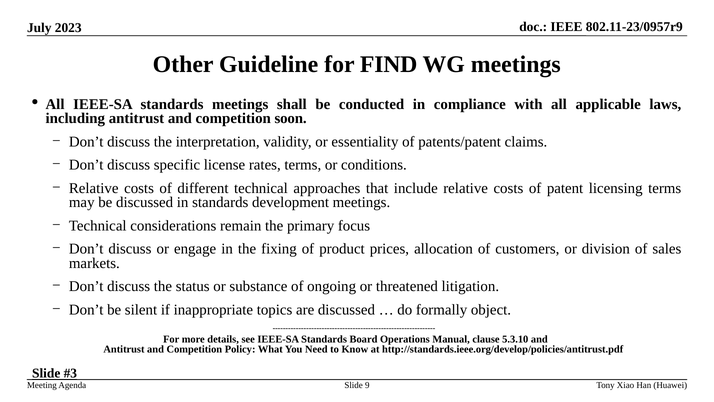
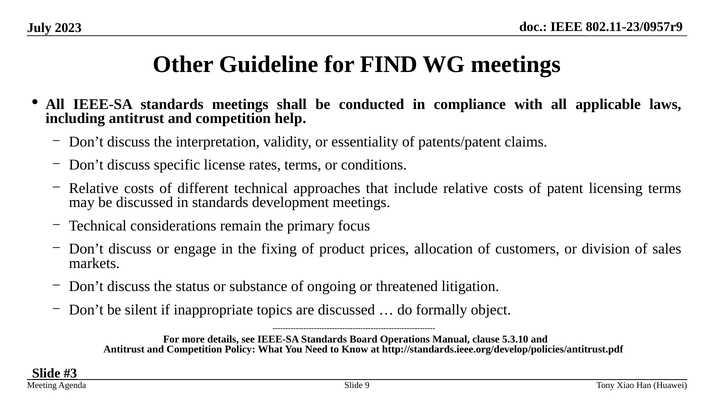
soon: soon -> help
